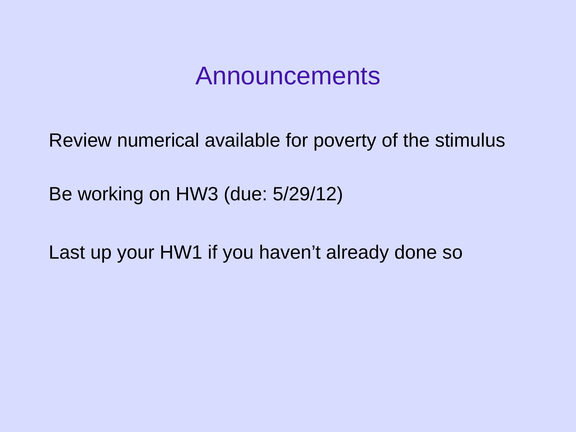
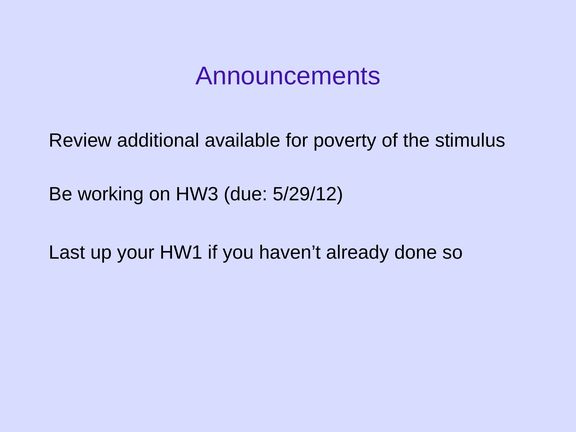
numerical: numerical -> additional
